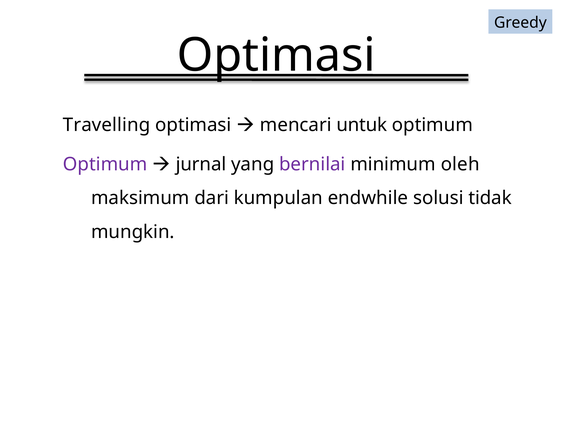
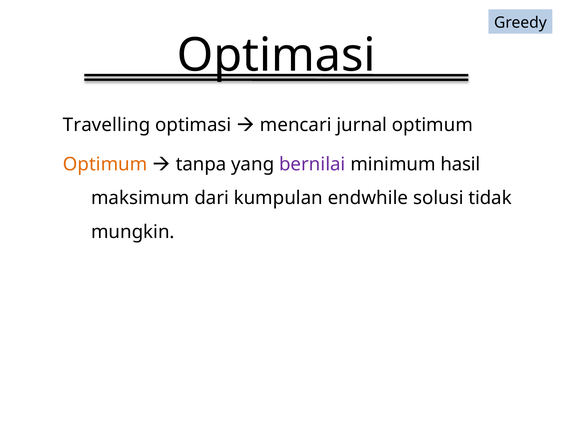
untuk: untuk -> jurnal
Optimum at (105, 164) colour: purple -> orange
jurnal: jurnal -> tanpa
oleh: oleh -> hasil
